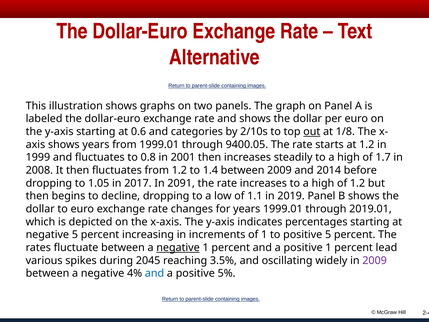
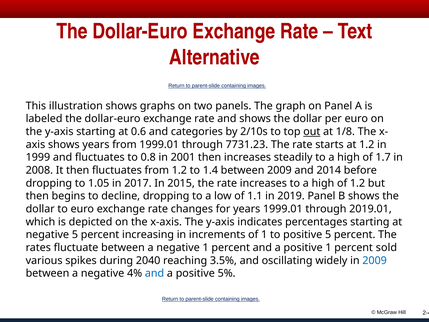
9400.05: 9400.05 -> 7731.23
2091: 2091 -> 2015
negative at (178, 247) underline: present -> none
lead: lead -> sold
2045: 2045 -> 2040
2009 at (375, 260) colour: purple -> blue
